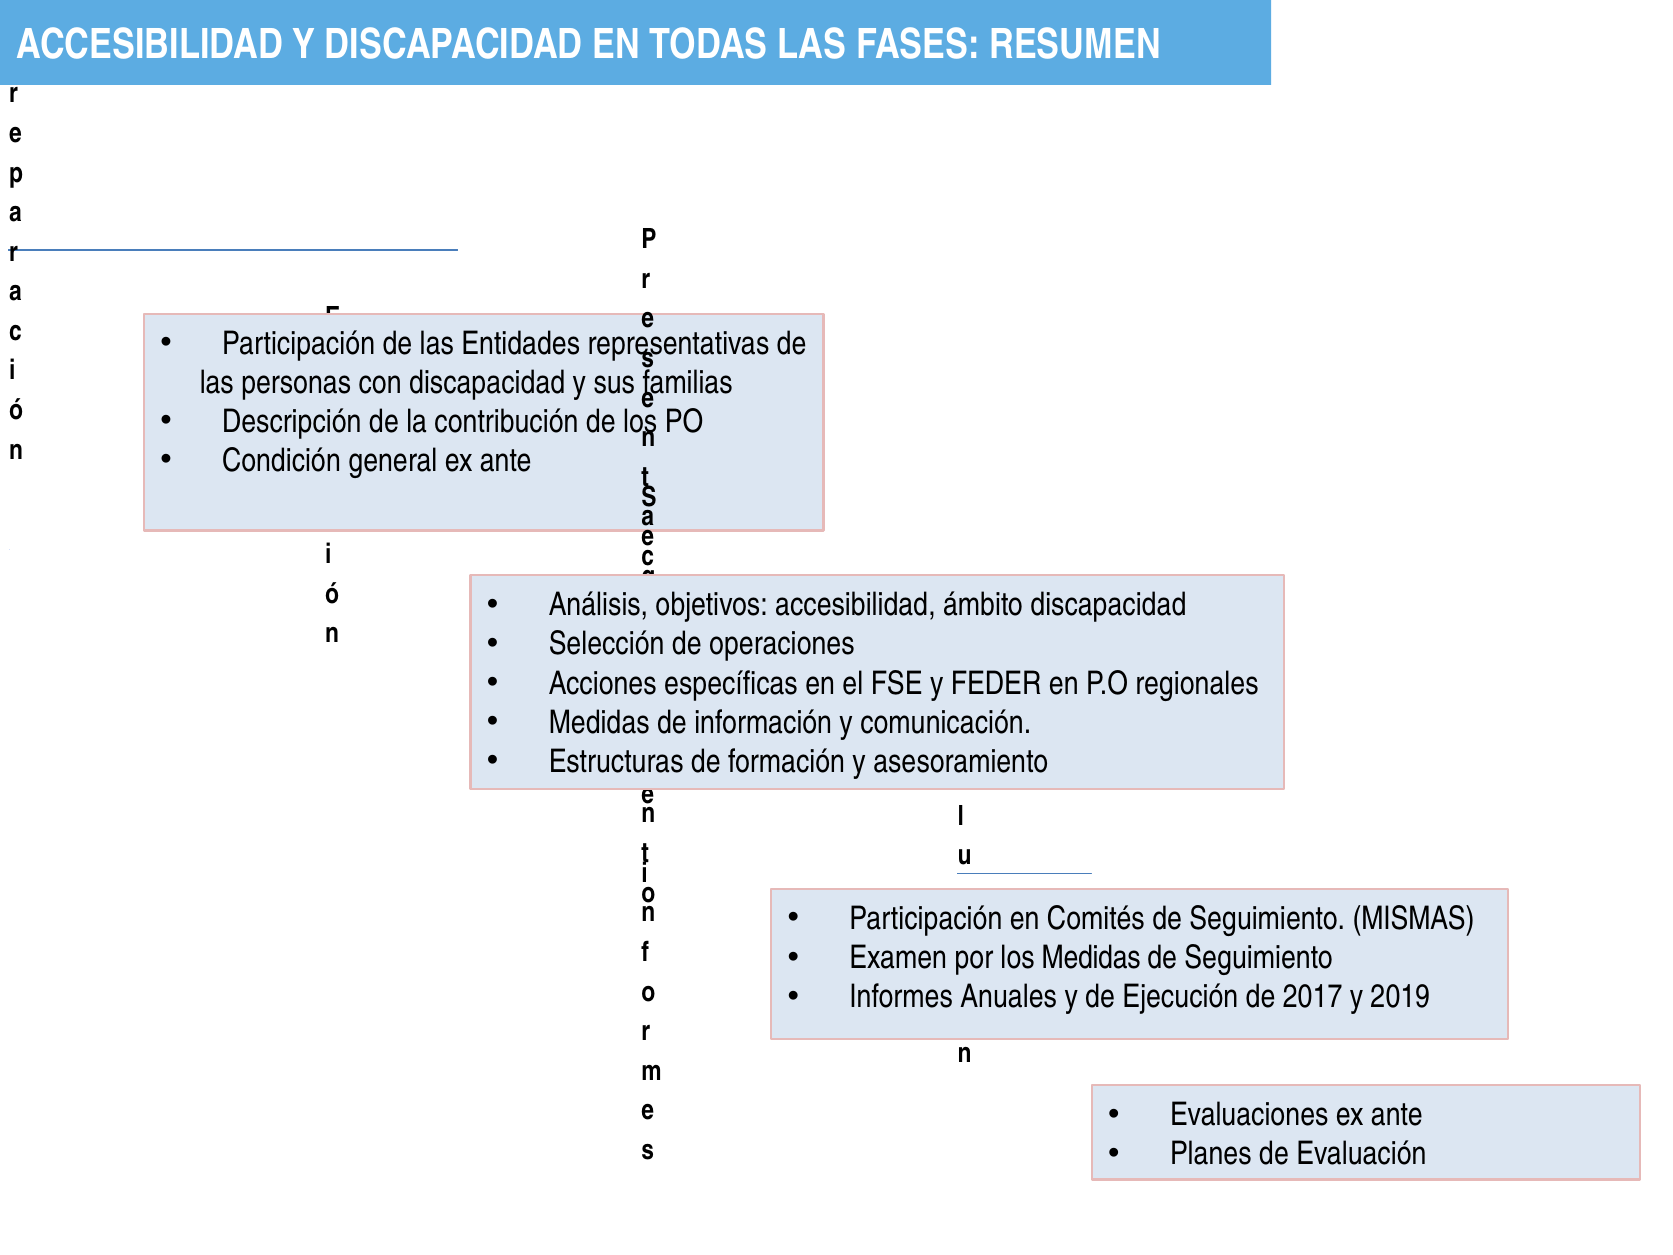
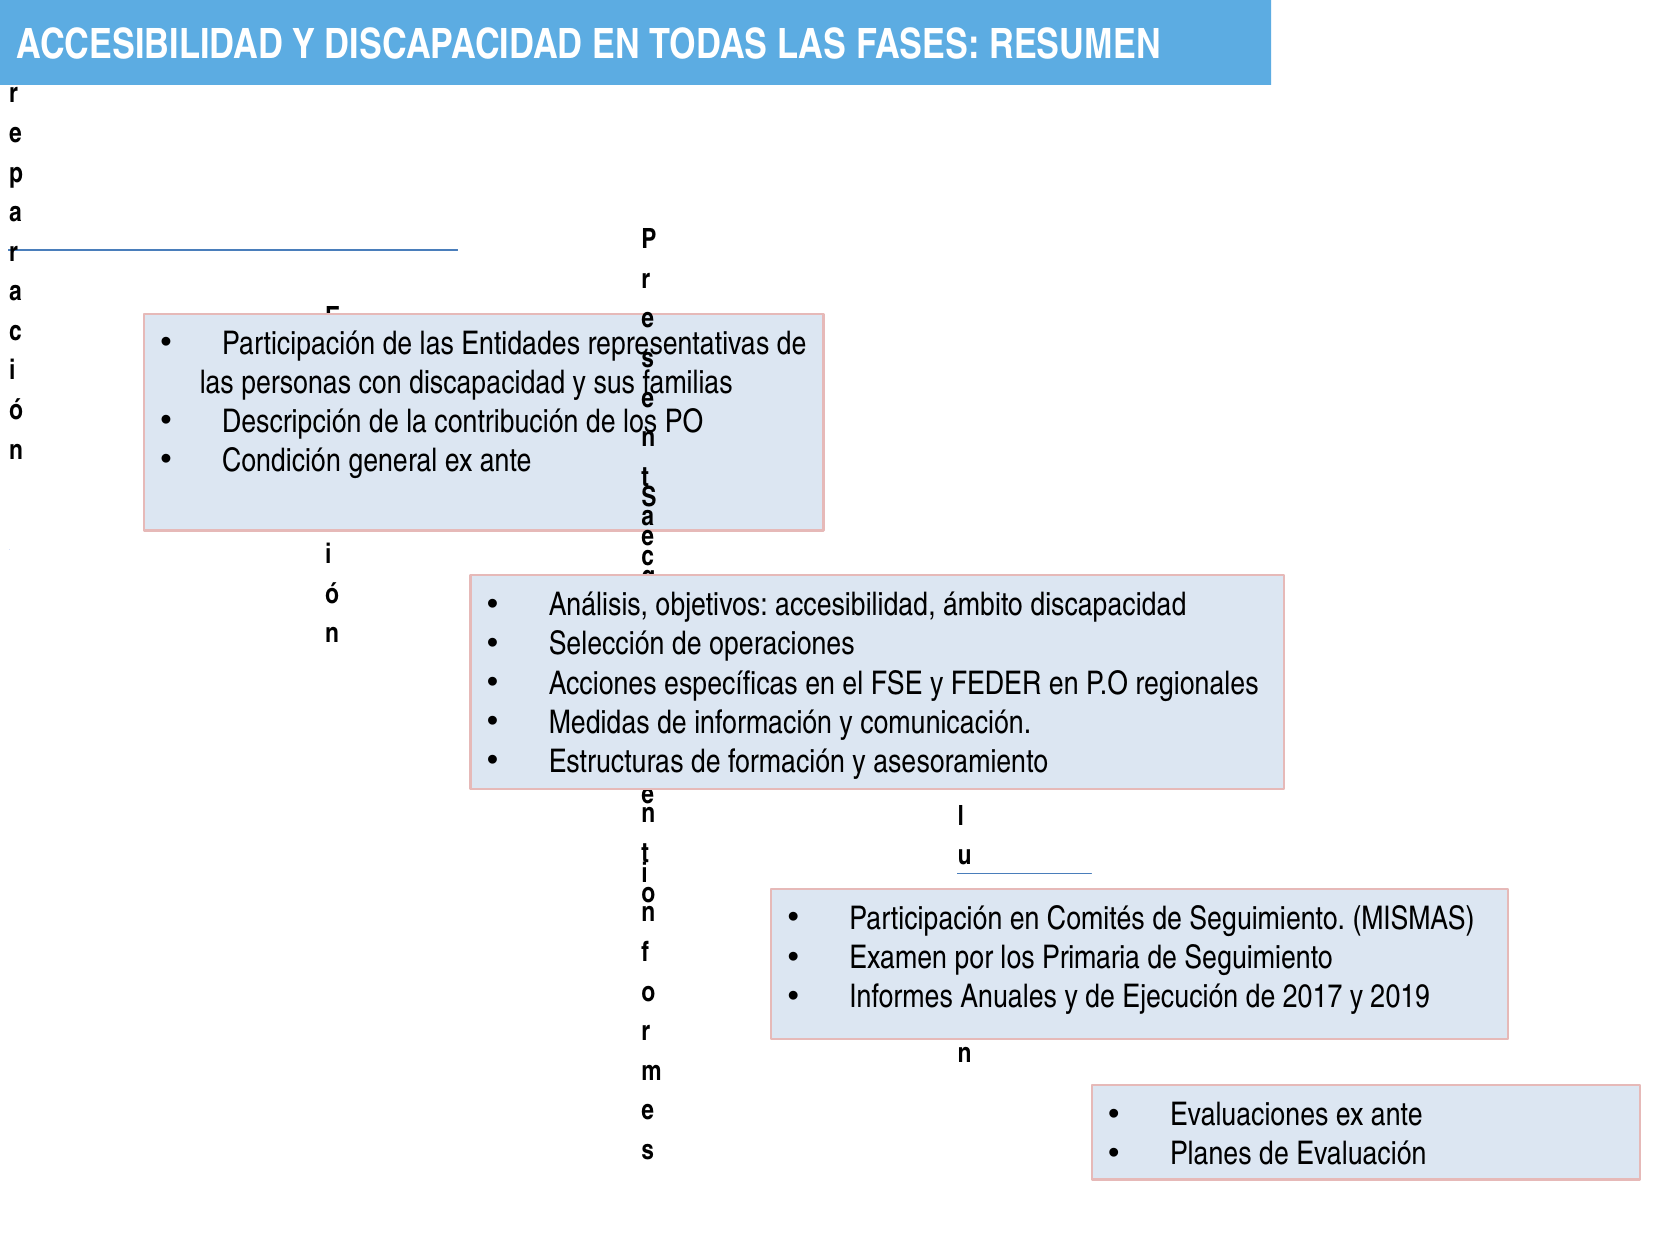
los Medidas: Medidas -> Primaria
